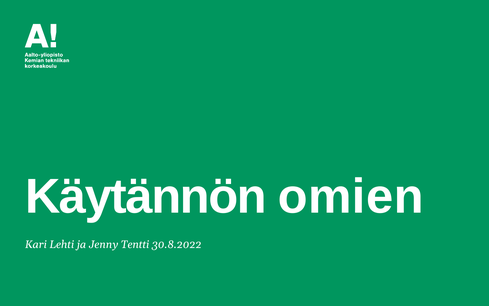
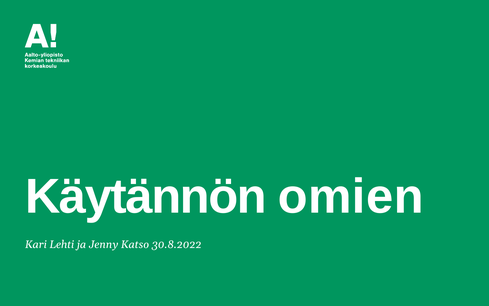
Tentti: Tentti -> Katso
